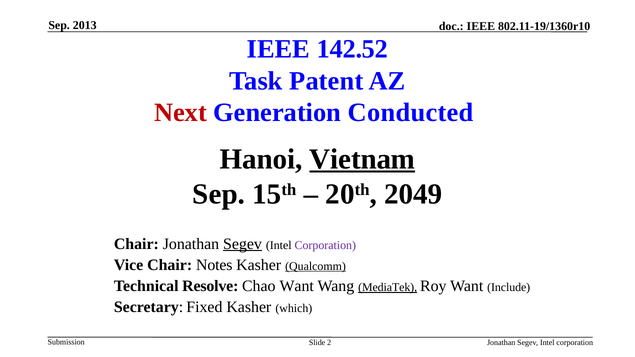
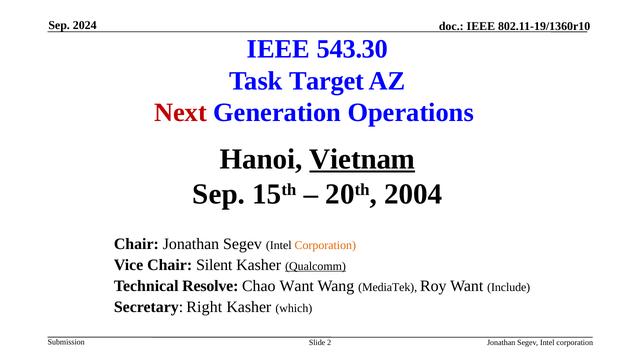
2013: 2013 -> 2024
142.52: 142.52 -> 543.30
Patent: Patent -> Target
Conducted: Conducted -> Operations
2049: 2049 -> 2004
Segev at (242, 244) underline: present -> none
Corporation at (325, 245) colour: purple -> orange
Notes: Notes -> Silent
MediaTek underline: present -> none
Fixed: Fixed -> Right
